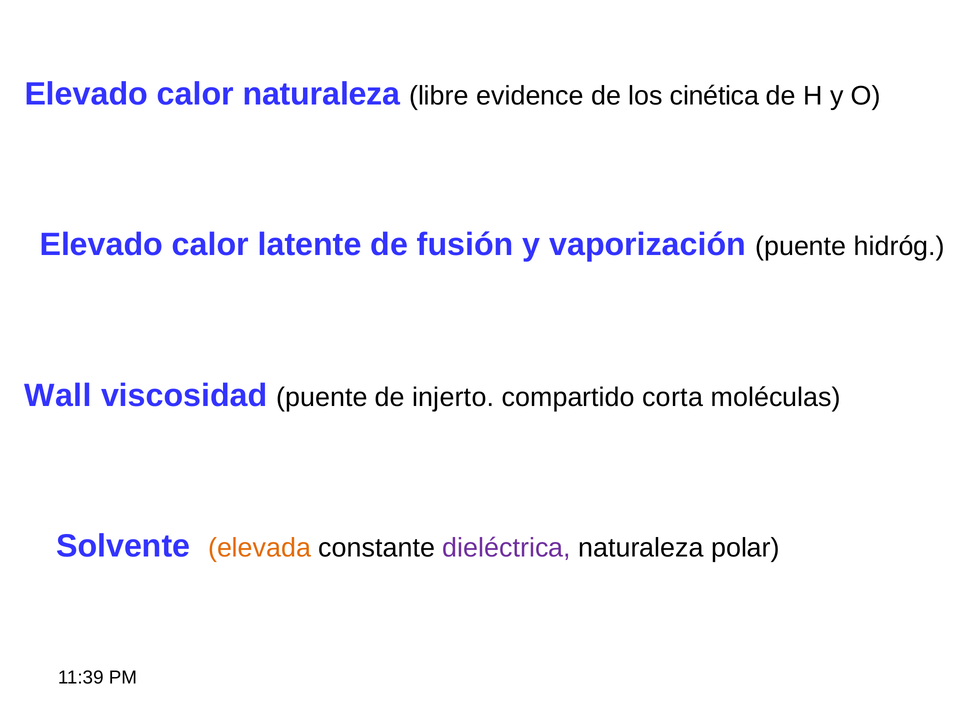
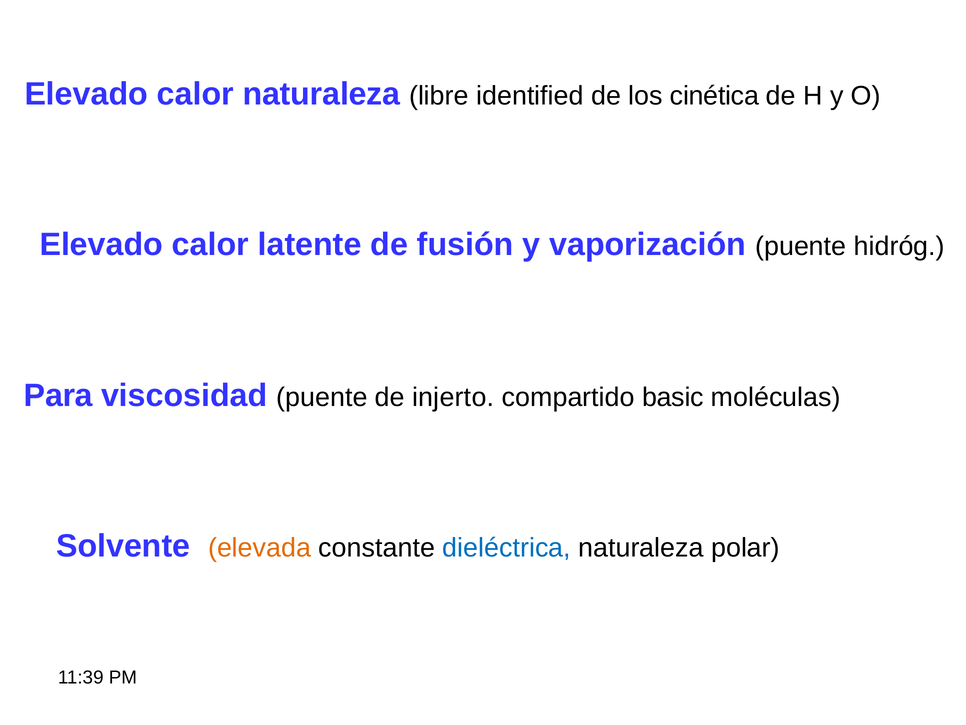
evidence: evidence -> identified
Wall: Wall -> Para
corta: corta -> basic
dieléctrica colour: purple -> blue
